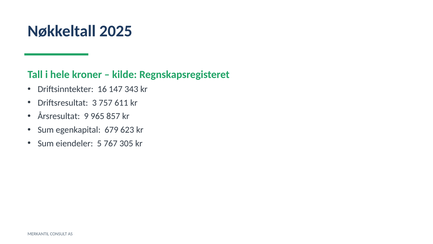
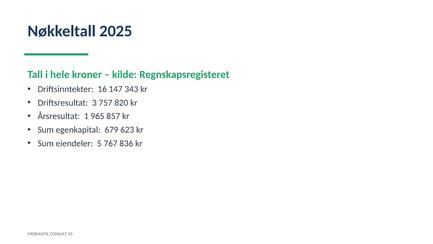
611: 611 -> 820
9: 9 -> 1
305: 305 -> 836
